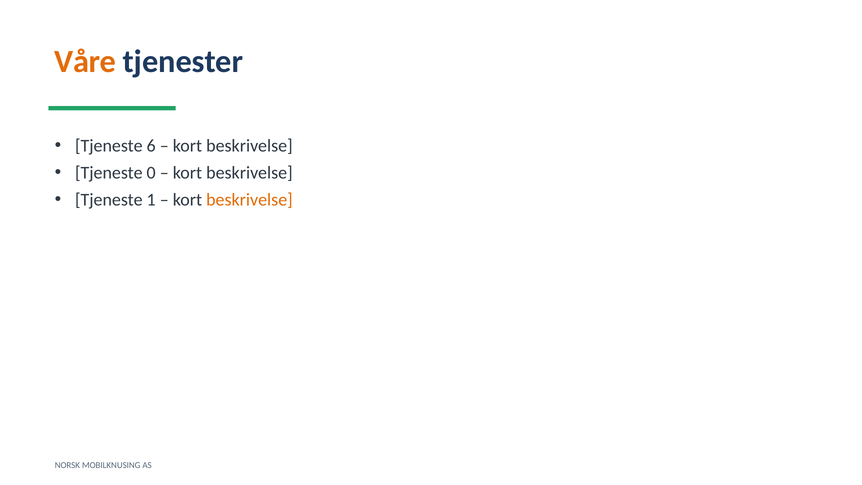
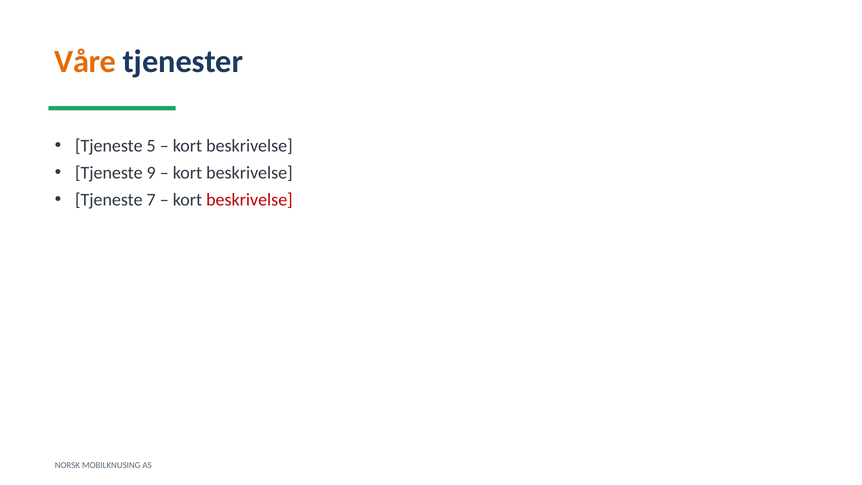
6: 6 -> 5
0: 0 -> 9
1: 1 -> 7
beskrivelse at (249, 200) colour: orange -> red
